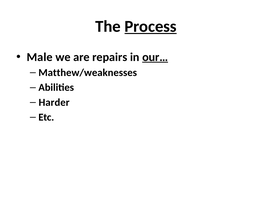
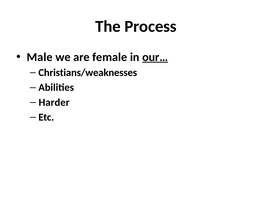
Process underline: present -> none
repairs: repairs -> female
Matthew/weaknesses: Matthew/weaknesses -> Christians/weaknesses
